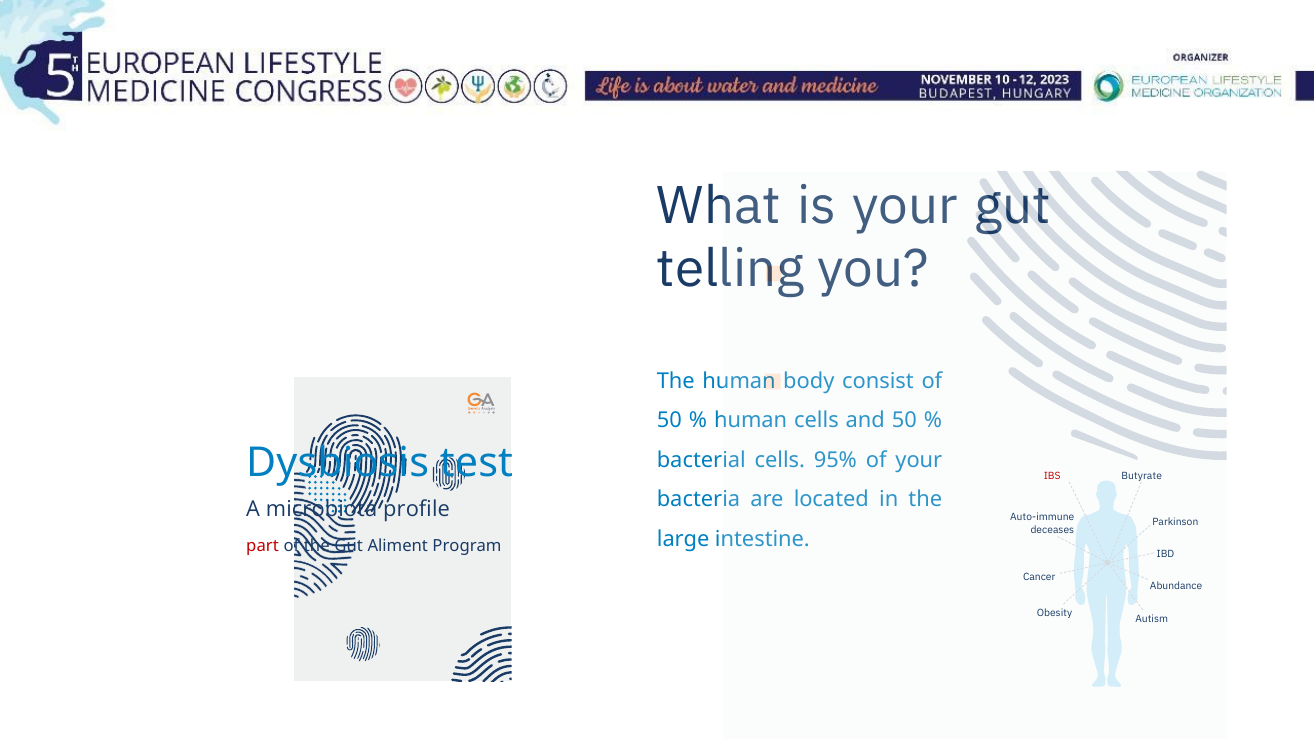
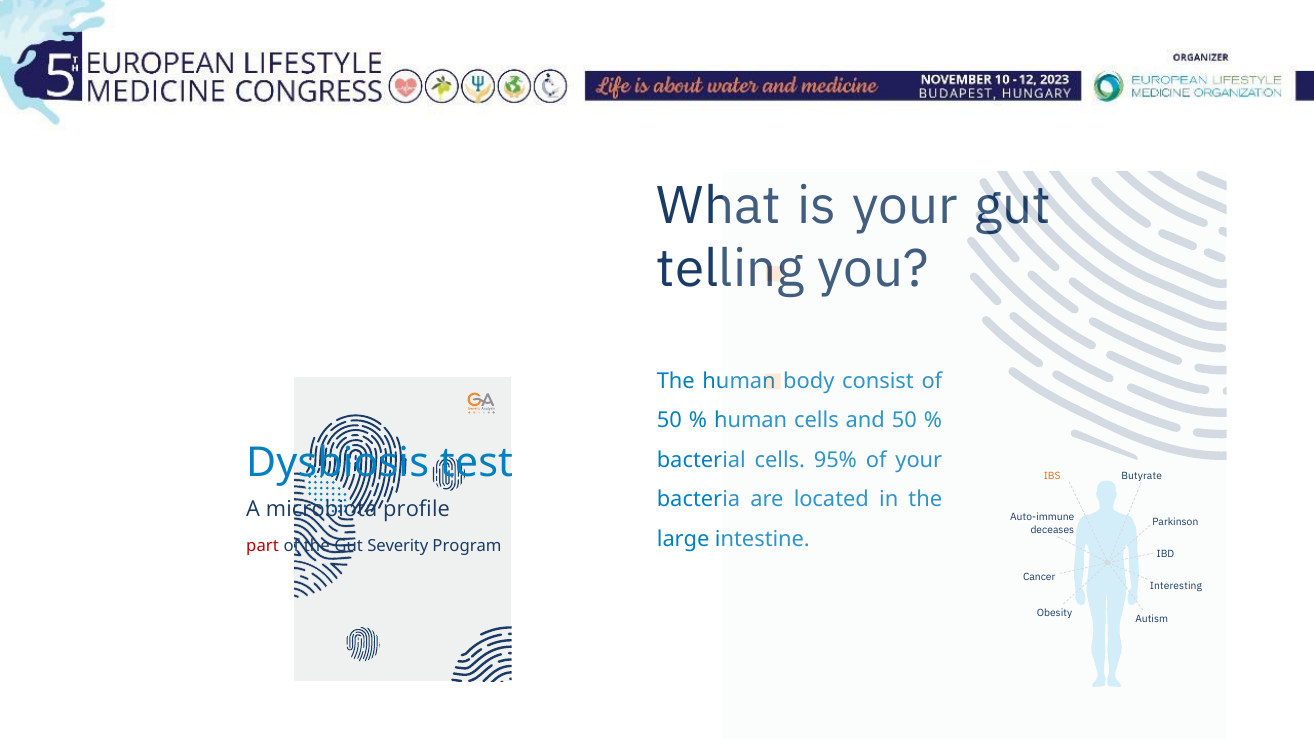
IBS colour: red -> orange
Aliment: Aliment -> Severity
Abundance: Abundance -> Interesting
